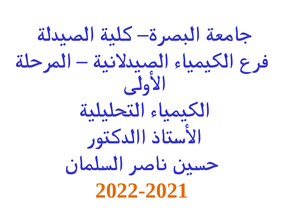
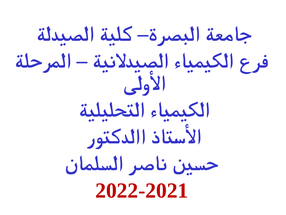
2022-2021 colour: orange -> red
